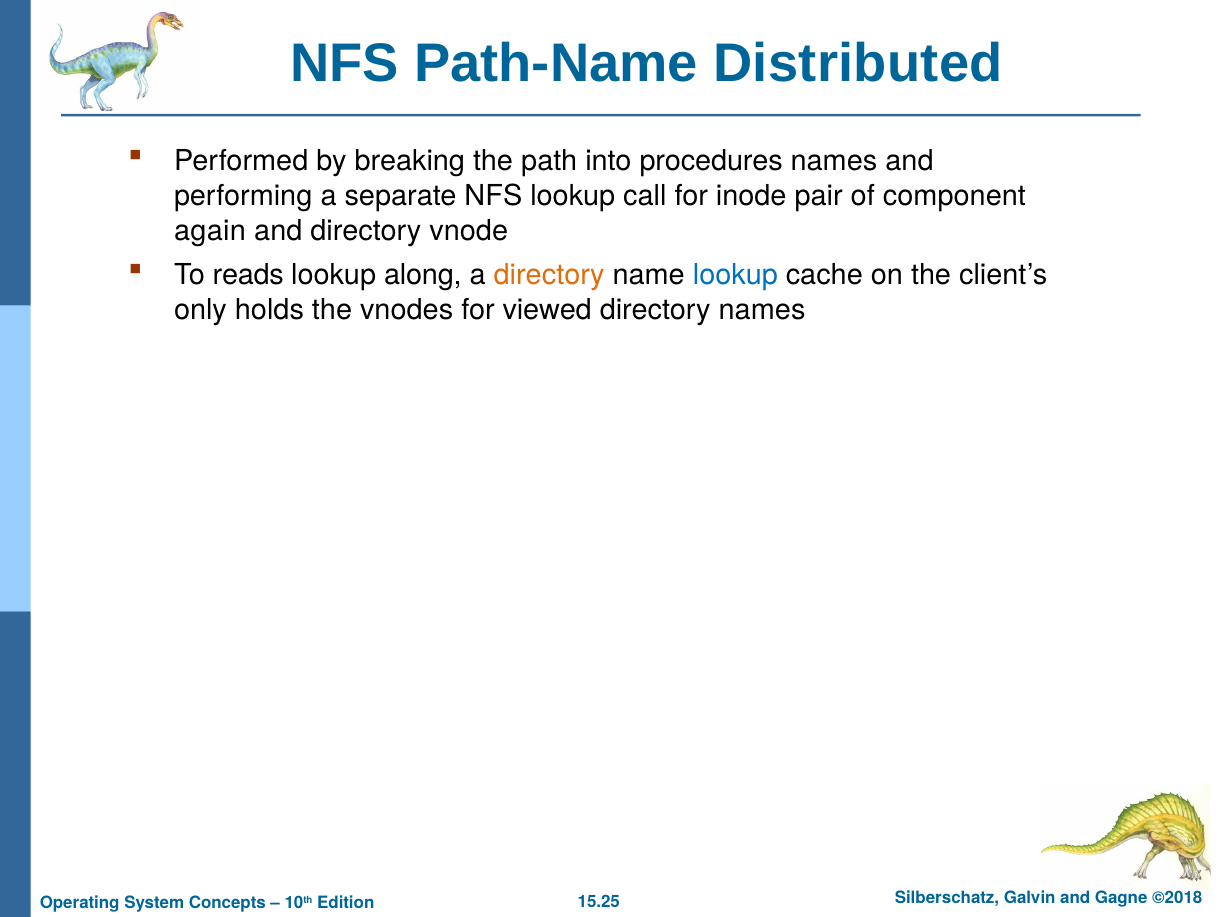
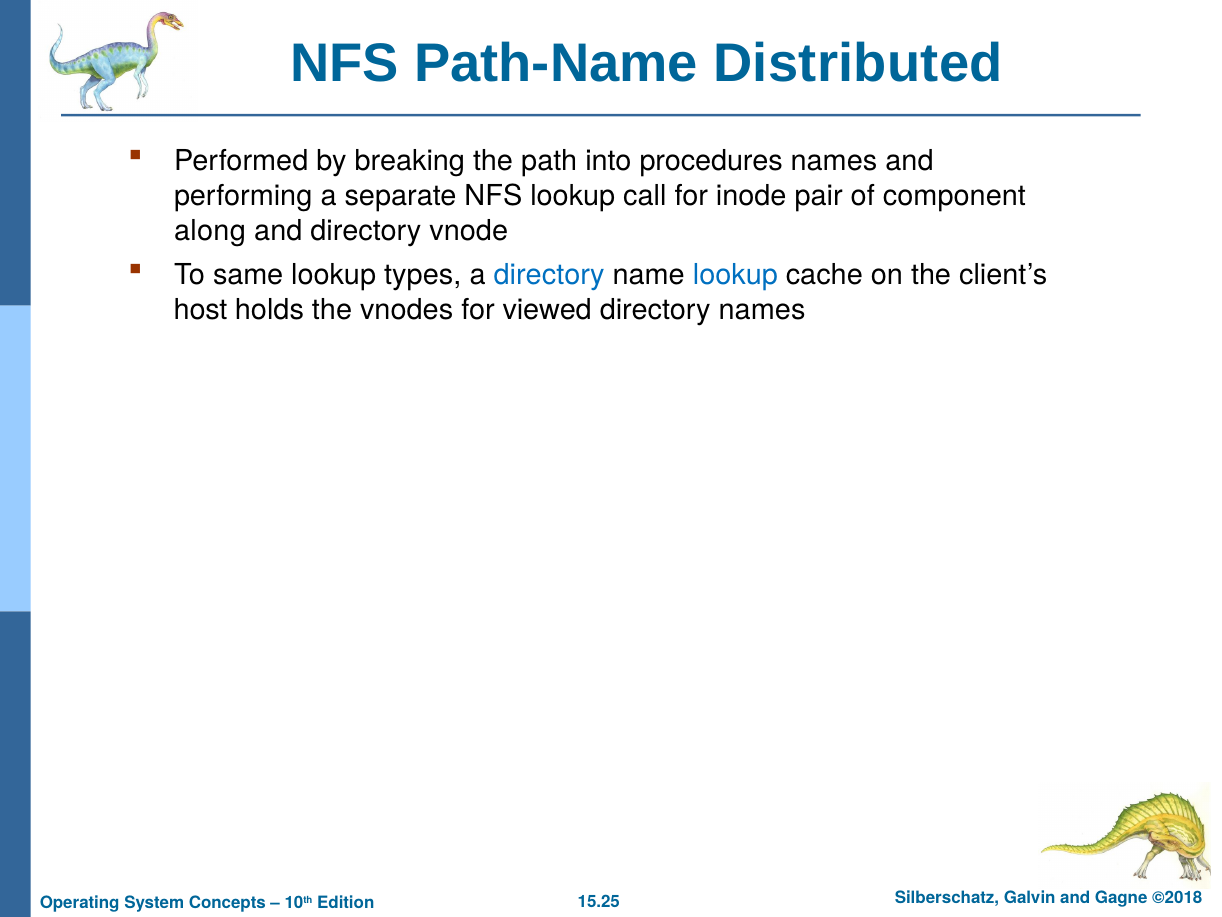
again: again -> along
reads: reads -> same
along: along -> types
directory at (549, 275) colour: orange -> blue
only: only -> host
